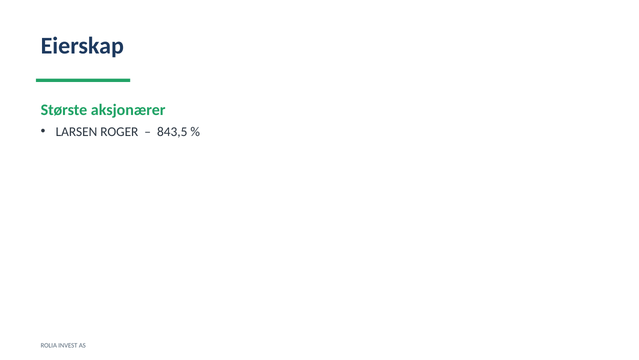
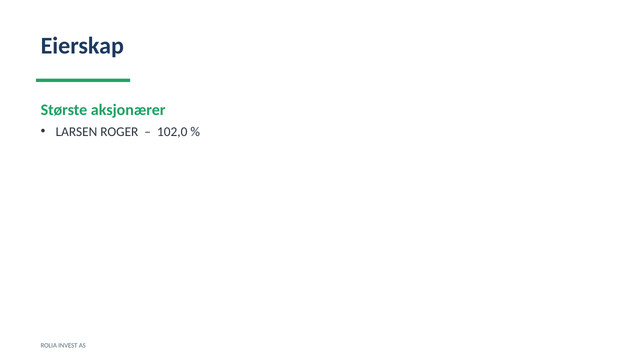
843,5: 843,5 -> 102,0
